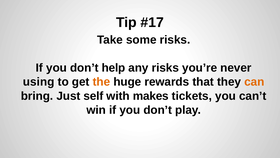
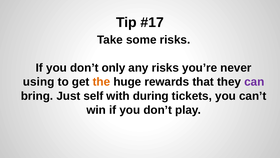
help: help -> only
can colour: orange -> purple
makes: makes -> during
